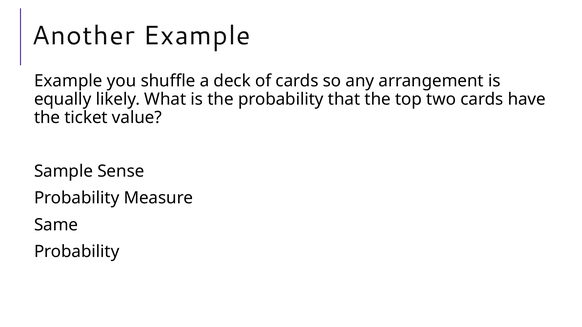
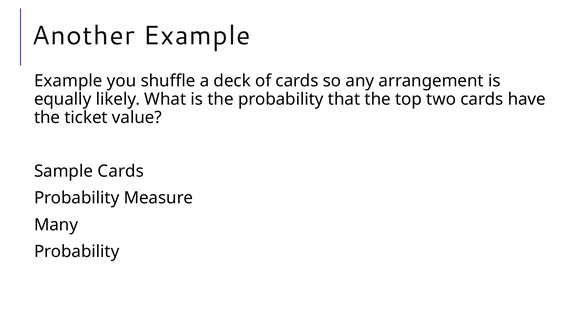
Sample Sense: Sense -> Cards
Same: Same -> Many
